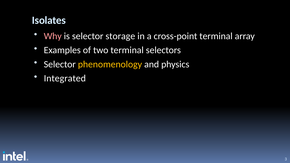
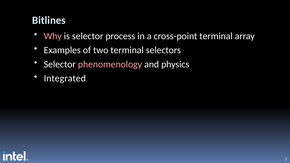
Isolates: Isolates -> Bitlines
storage: storage -> process
phenomenology colour: yellow -> pink
